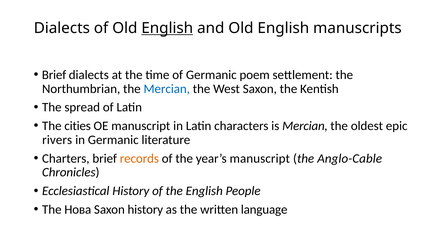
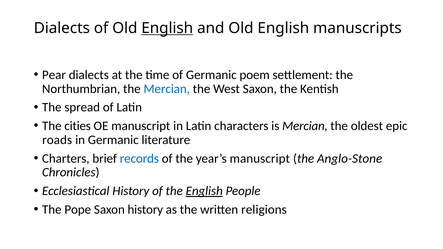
Brief at (54, 75): Brief -> Pear
rivers: rivers -> roads
records colour: orange -> blue
Anglo-Cable: Anglo-Cable -> Anglo-Stone
English at (204, 191) underline: none -> present
Нова: Нова -> Pope
language: language -> religions
